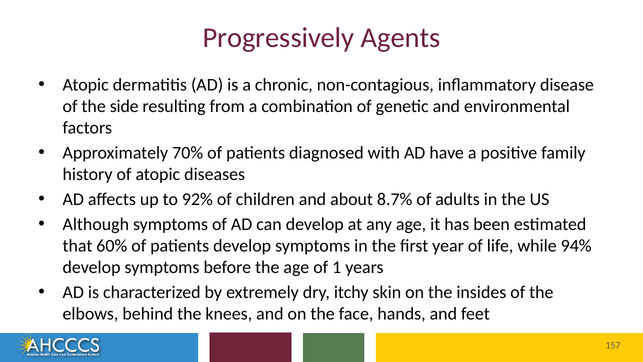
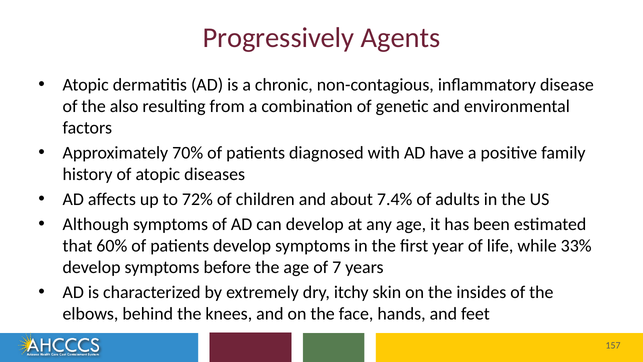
side: side -> also
92%: 92% -> 72%
8.7%: 8.7% -> 7.4%
94%: 94% -> 33%
1: 1 -> 7
